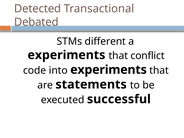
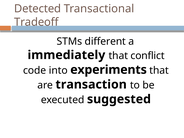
Debated: Debated -> Tradeoff
experiments at (66, 55): experiments -> immediately
statements: statements -> transaction
successful: successful -> suggested
